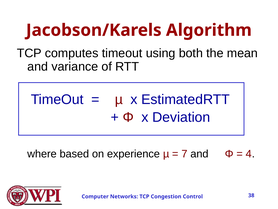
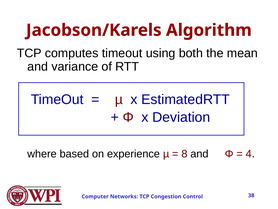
7: 7 -> 8
